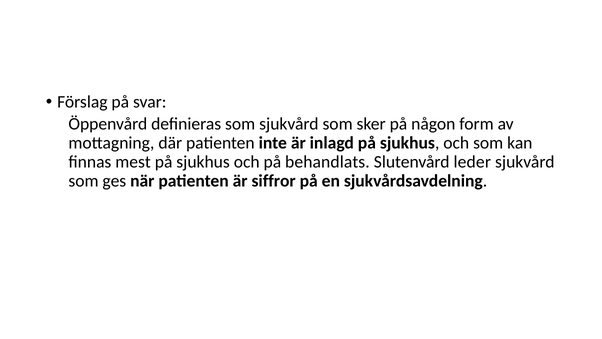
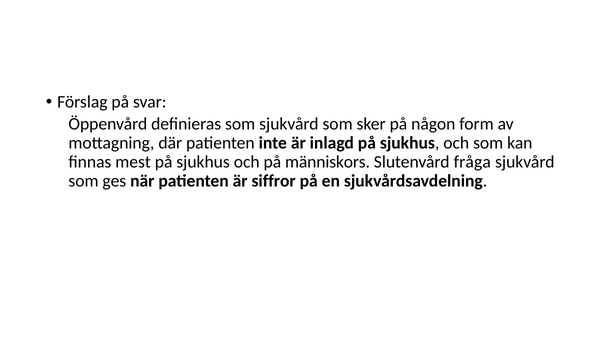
behandlats: behandlats -> människors
leder: leder -> fråga
